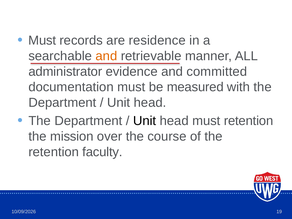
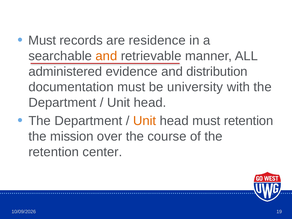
administrator: administrator -> administered
committed: committed -> distribution
measured: measured -> university
Unit at (145, 121) colour: black -> orange
faculty: faculty -> center
